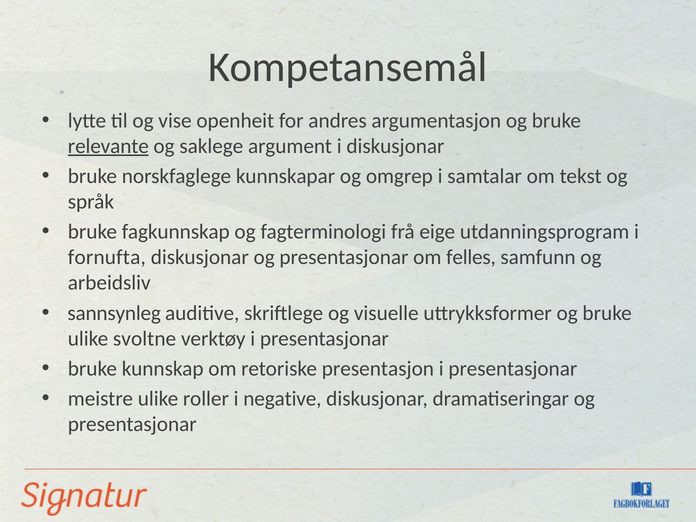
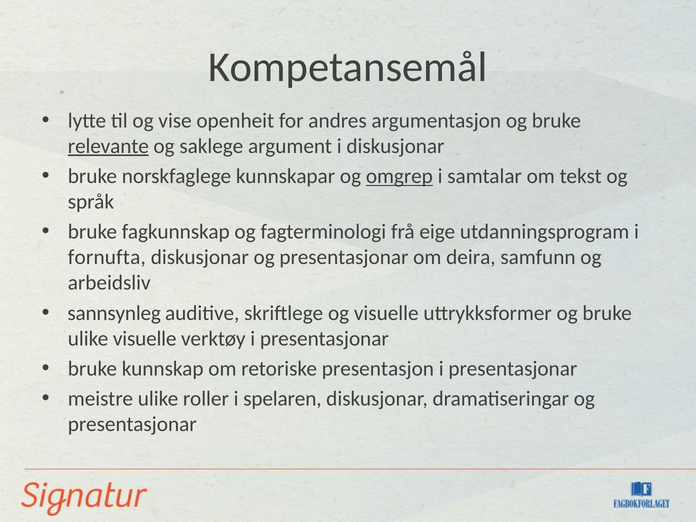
omgrep underline: none -> present
felles: felles -> deira
ulike svoltne: svoltne -> visuelle
negative: negative -> spelaren
